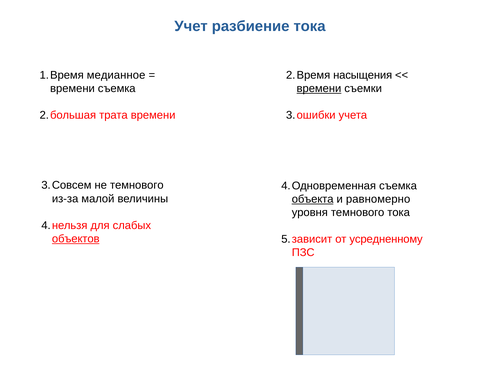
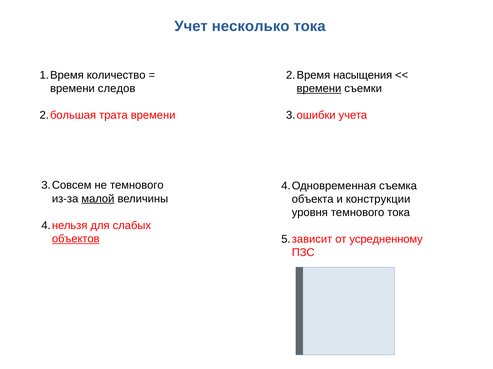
разбиение: разбиение -> несколько
медианное: медианное -> количество
времени съемка: съемка -> следов
малой underline: none -> present
объекта underline: present -> none
равномерно: равномерно -> конструкции
